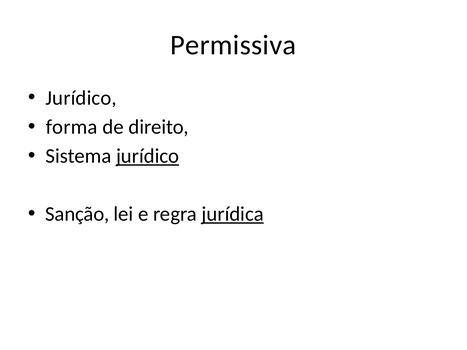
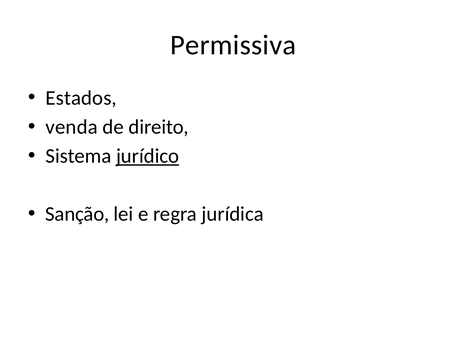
Jurídico at (81, 98): Jurídico -> Estados
forma: forma -> venda
jurídica underline: present -> none
